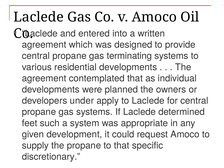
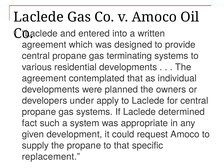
feet: feet -> fact
discretionary: discretionary -> replacement
